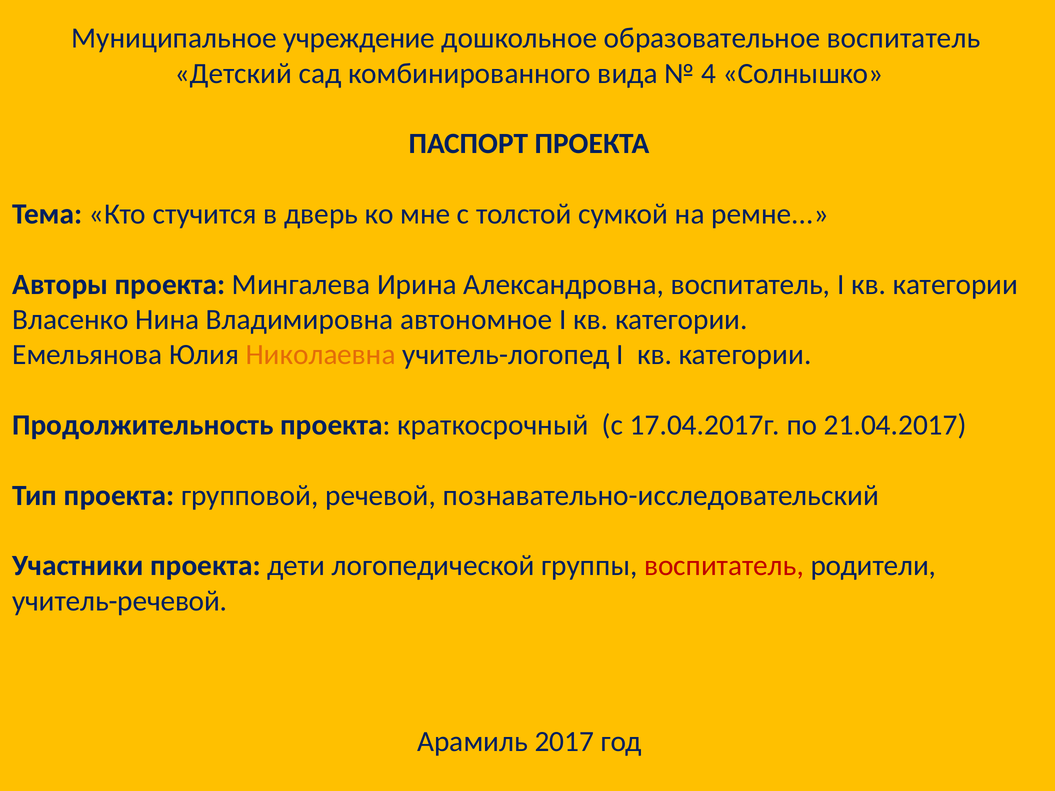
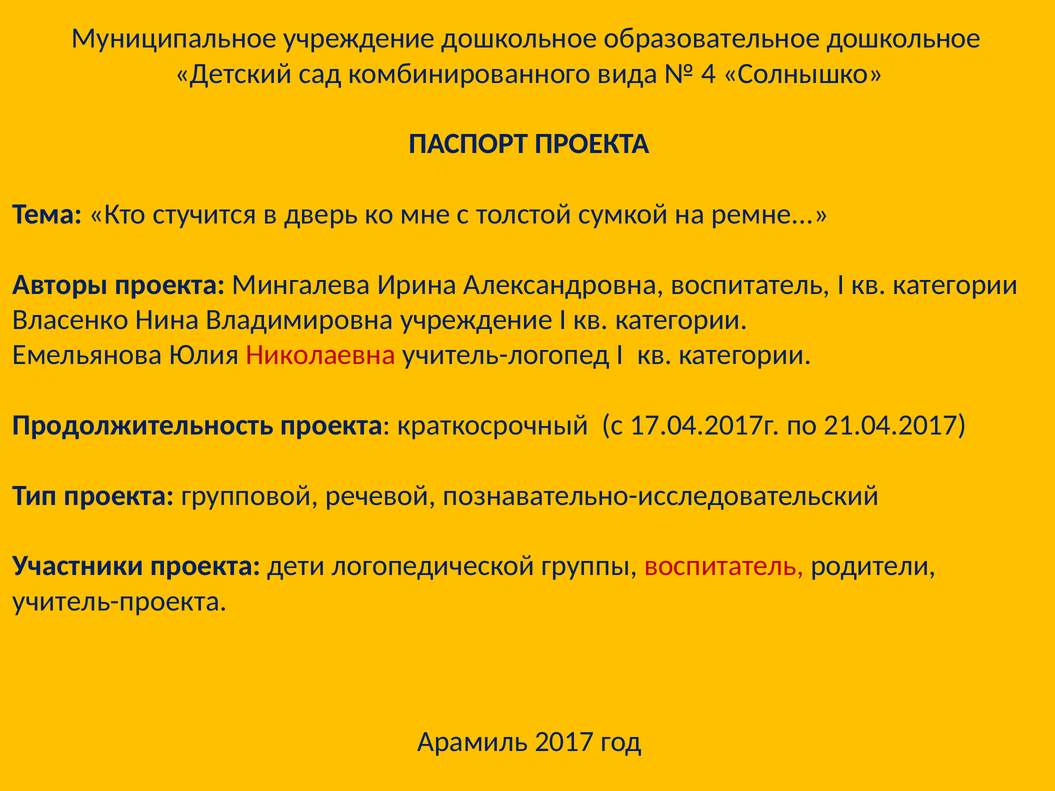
образовательное воспитатель: воспитатель -> дошкольное
Владимировна автономное: автономное -> учреждение
Николаевна colour: orange -> red
учитель-речевой: учитель-речевой -> учитель-проекта
